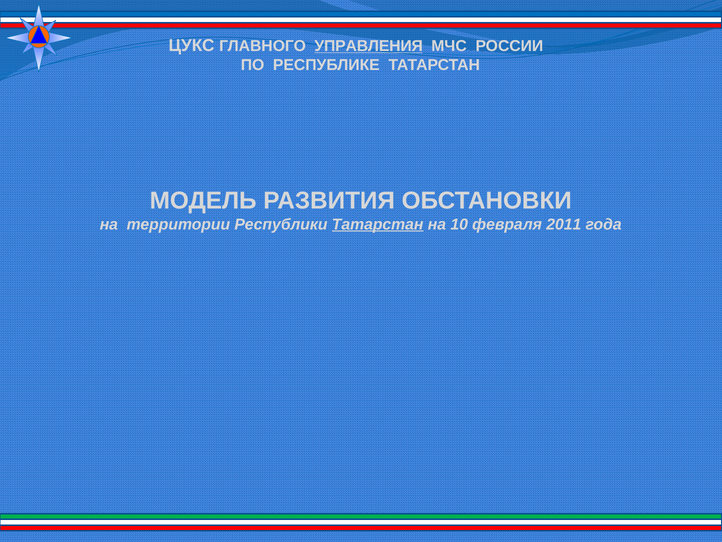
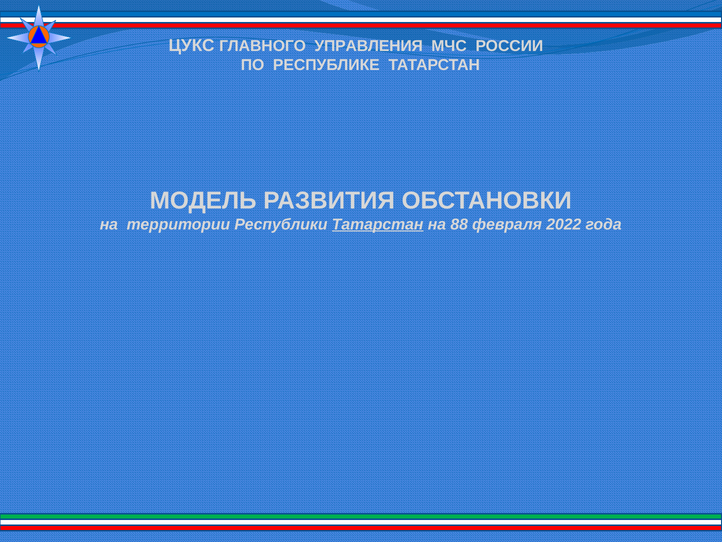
УПРАВЛЕНИЯ underline: present -> none
10: 10 -> 88
2011: 2011 -> 2022
